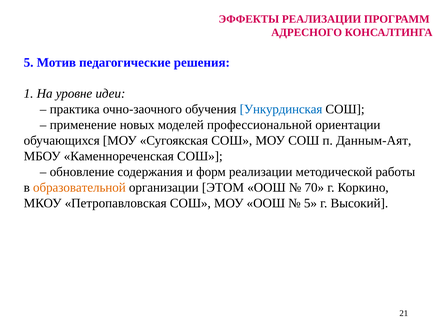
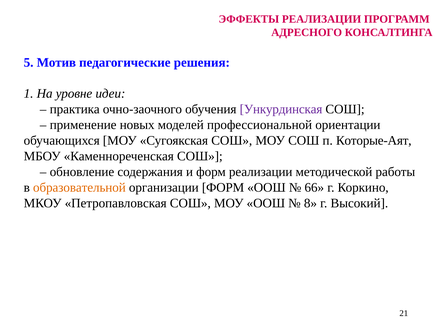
Ункурдинская colour: blue -> purple
Данным-Аят: Данным-Аят -> Которые-Аят
организации ЭТОМ: ЭТОМ -> ФОРМ
70: 70 -> 66
5 at (310, 203): 5 -> 8
